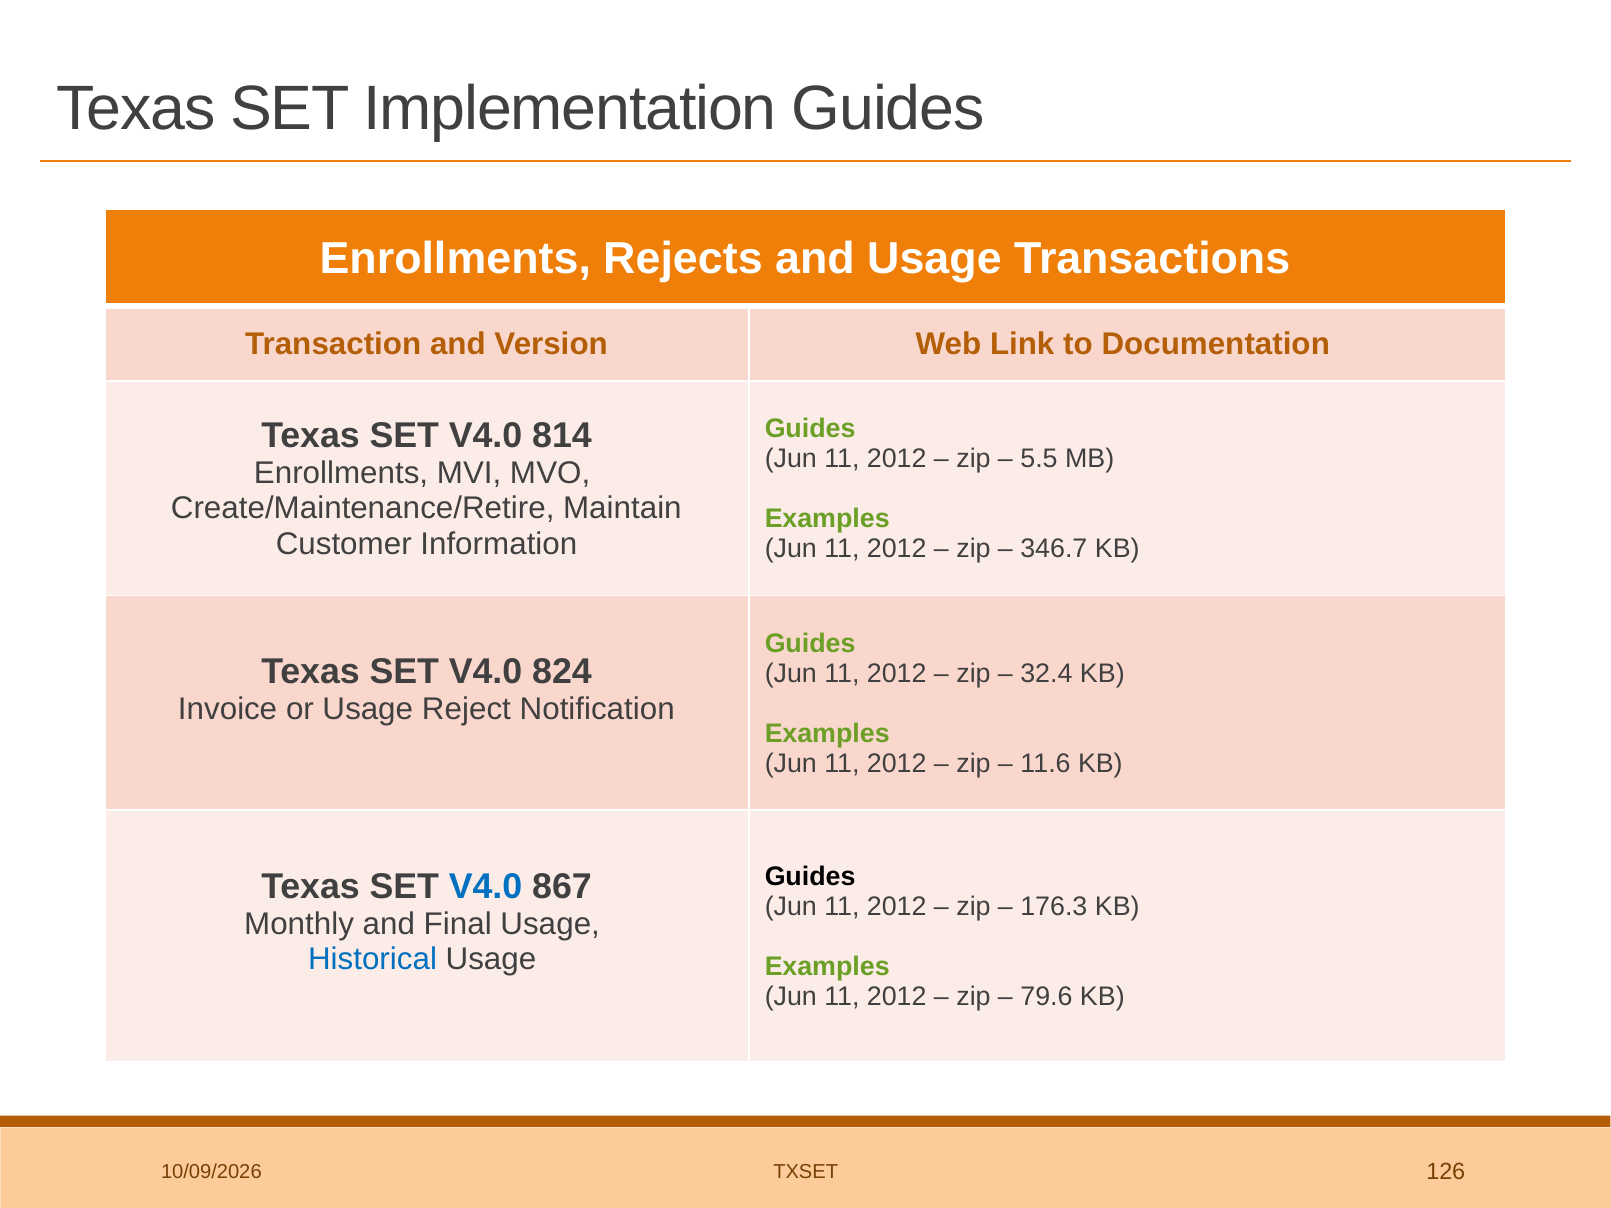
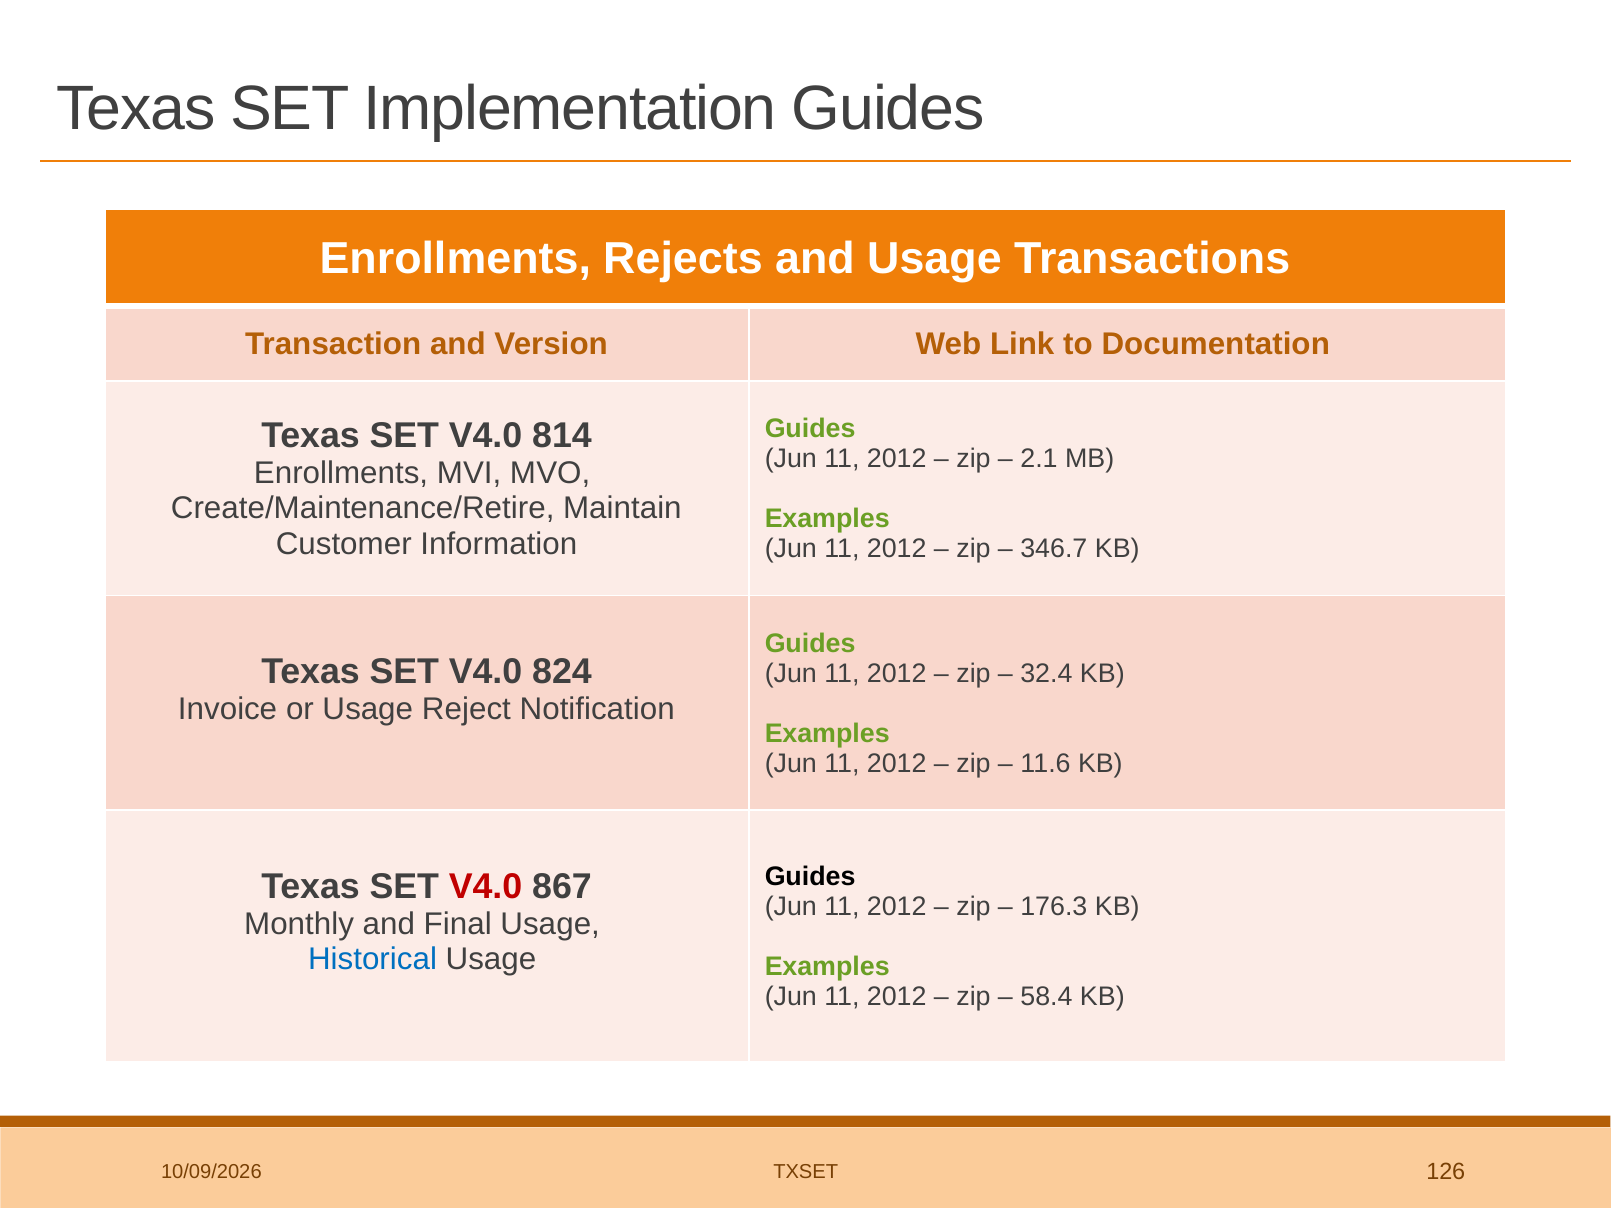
5.5: 5.5 -> 2.1
V4.0 at (486, 887) colour: blue -> red
79.6: 79.6 -> 58.4
